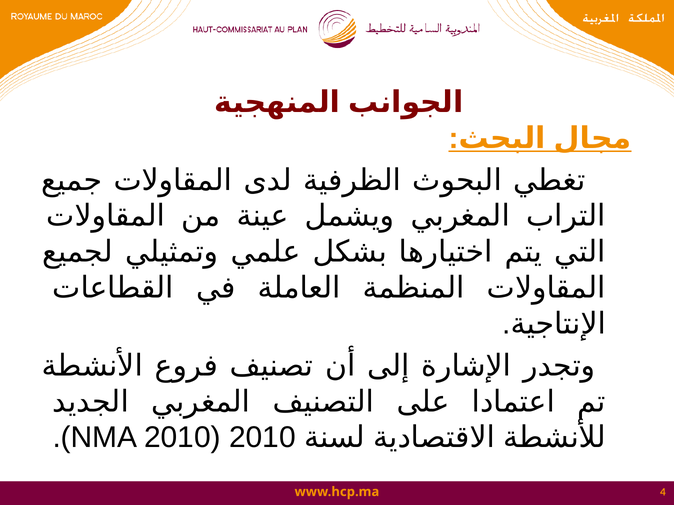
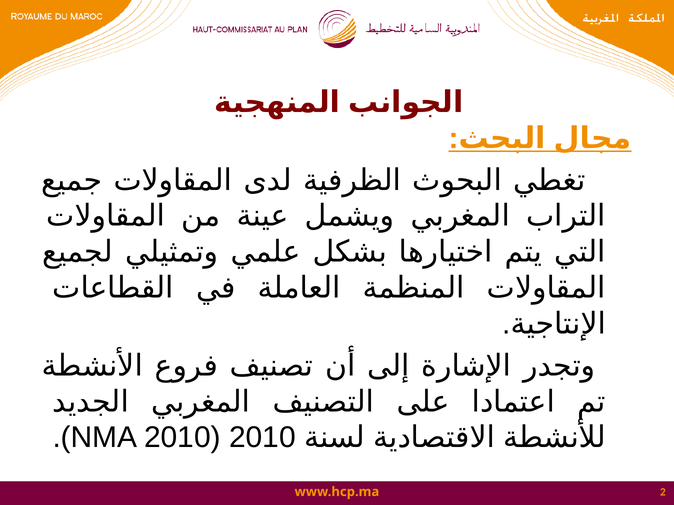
4: 4 -> 2
